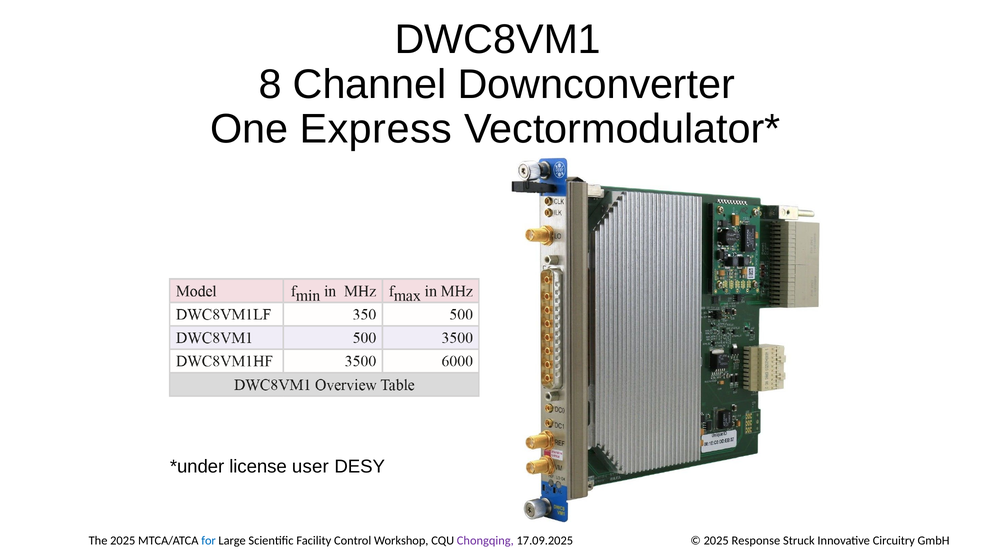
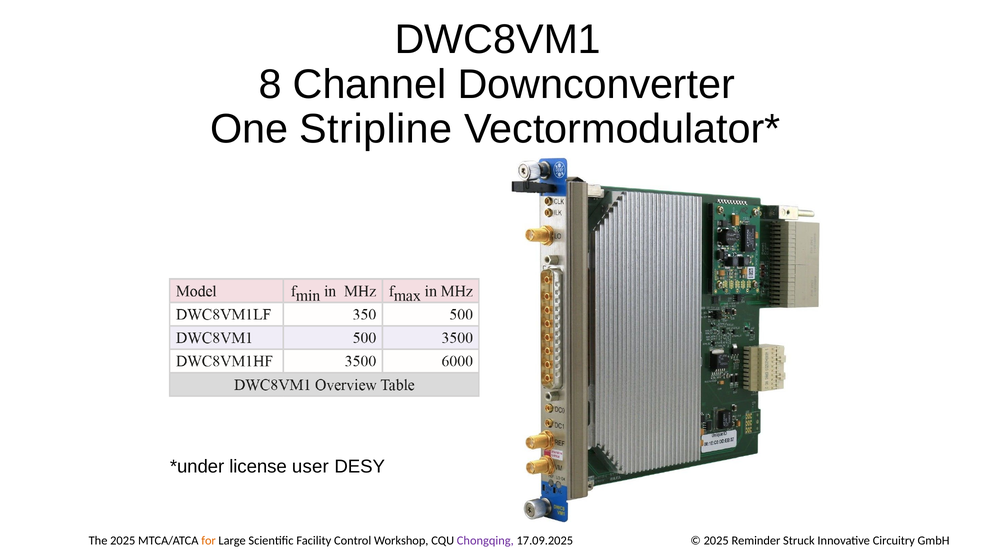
Express: Express -> Stripline
for colour: blue -> orange
Response: Response -> Reminder
